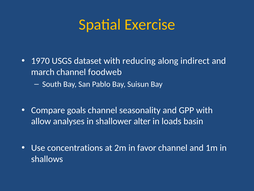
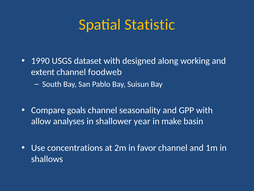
Exercise: Exercise -> Statistic
1970: 1970 -> 1990
reducing: reducing -> designed
indirect: indirect -> working
march: march -> extent
alter: alter -> year
loads: loads -> make
